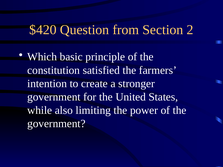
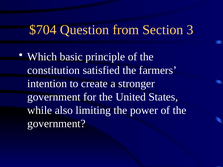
$420: $420 -> $704
2: 2 -> 3
